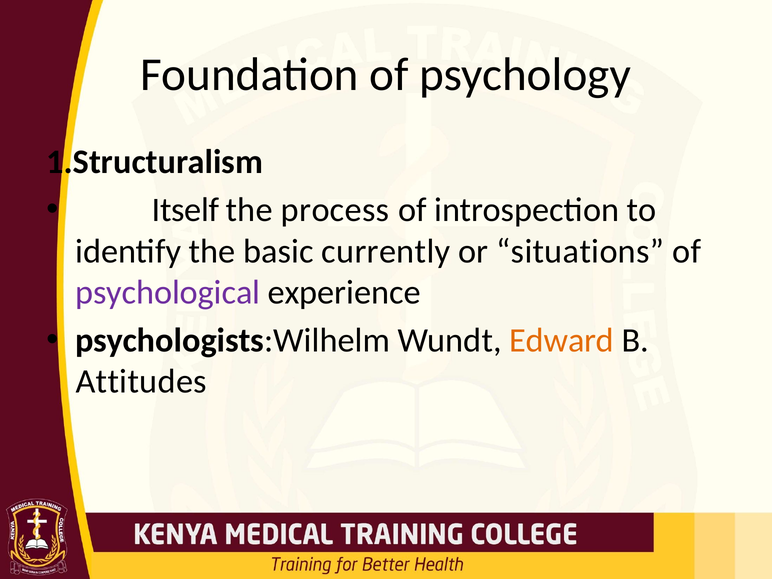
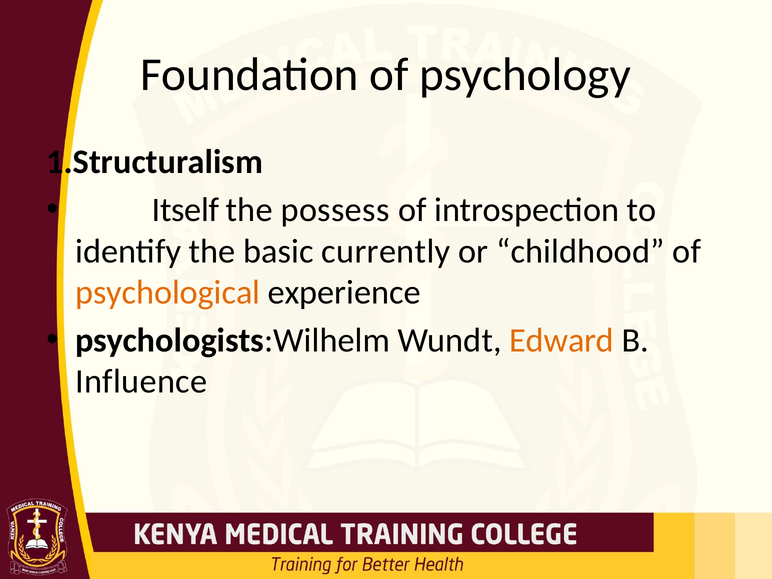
process: process -> possess
situations: situations -> childhood
psychological colour: purple -> orange
Attitudes: Attitudes -> Influence
